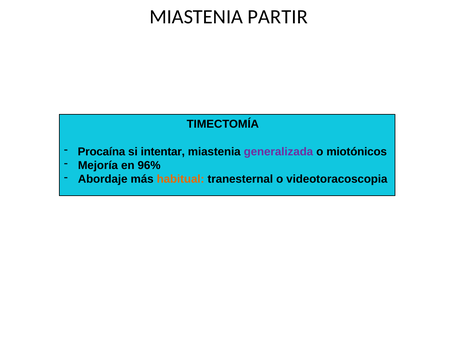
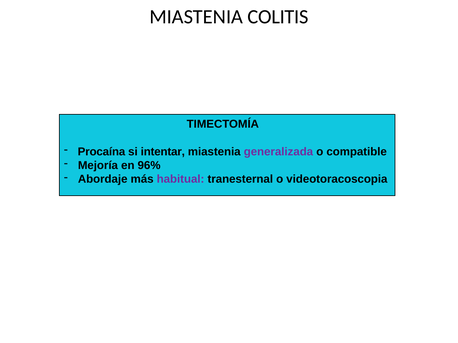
PARTIR: PARTIR -> COLITIS
miotónicos: miotónicos -> compatible
habitual colour: orange -> purple
